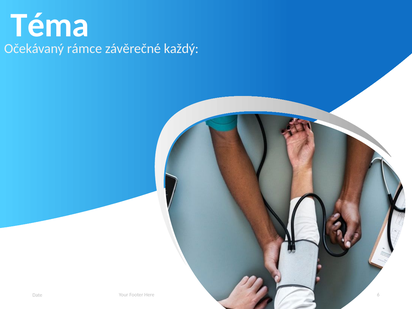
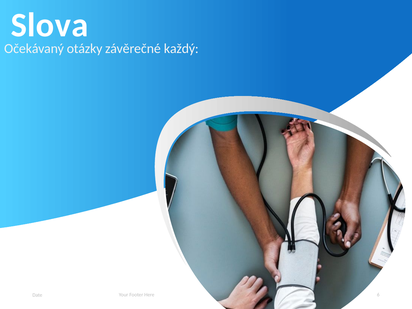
Téma: Téma -> Slova
rámce: rámce -> otázky
